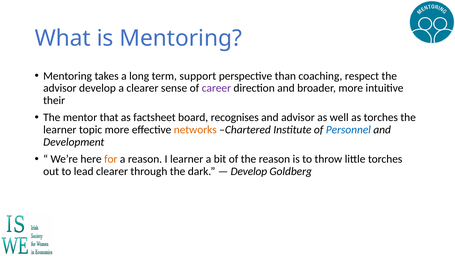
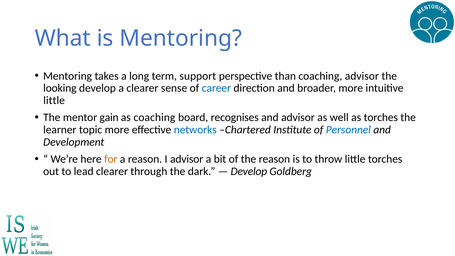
coaching respect: respect -> advisor
advisor at (60, 88): advisor -> looking
career colour: purple -> blue
their at (54, 100): their -> little
that: that -> gain
as factsheet: factsheet -> coaching
networks colour: orange -> blue
I learner: learner -> advisor
